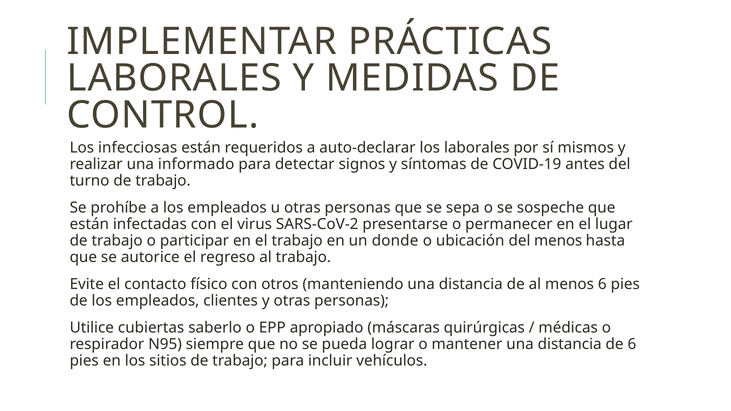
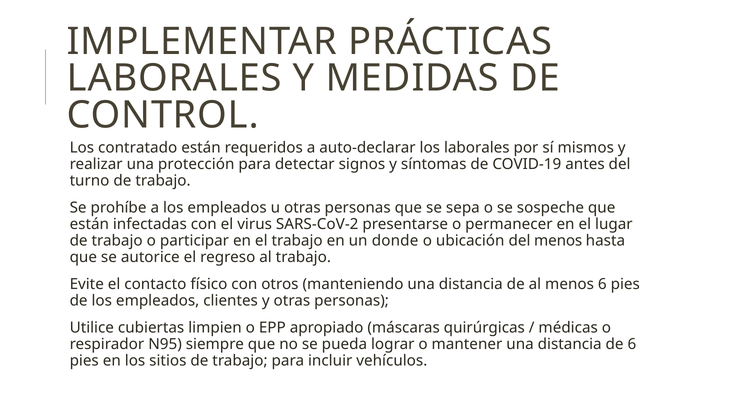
infecciosas: infecciosas -> contratado
informado: informado -> protección
saberlo: saberlo -> limpien
